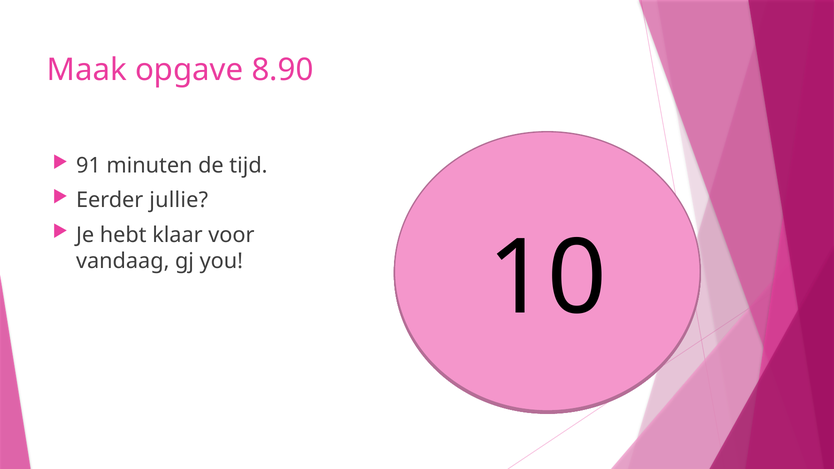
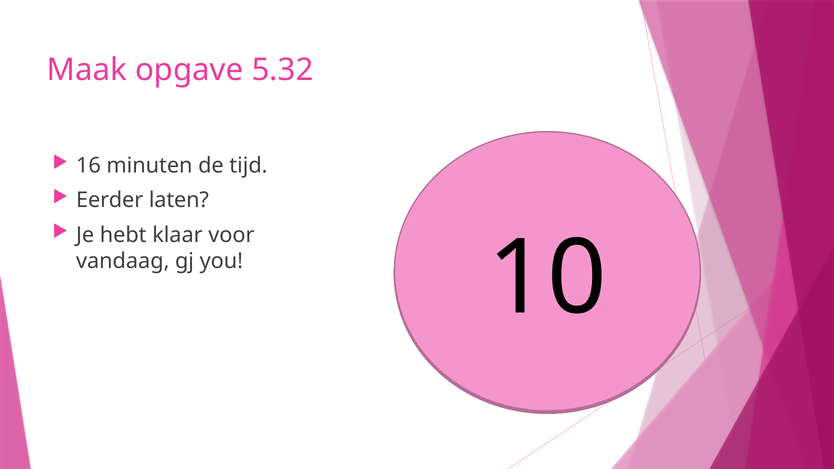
8.90: 8.90 -> 5.32
91: 91 -> 16
jullie: jullie -> laten
